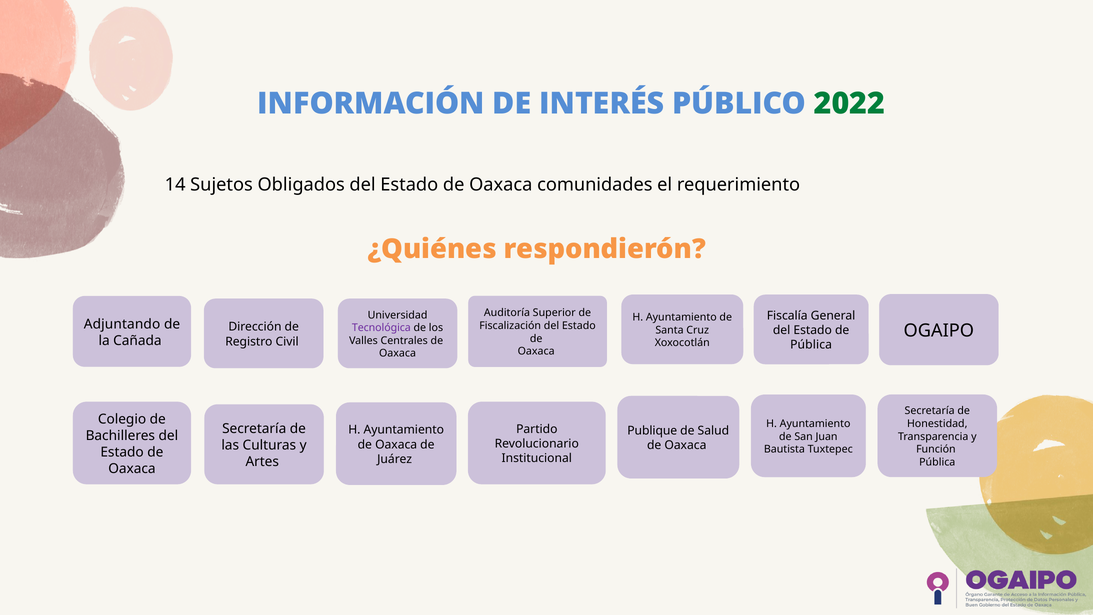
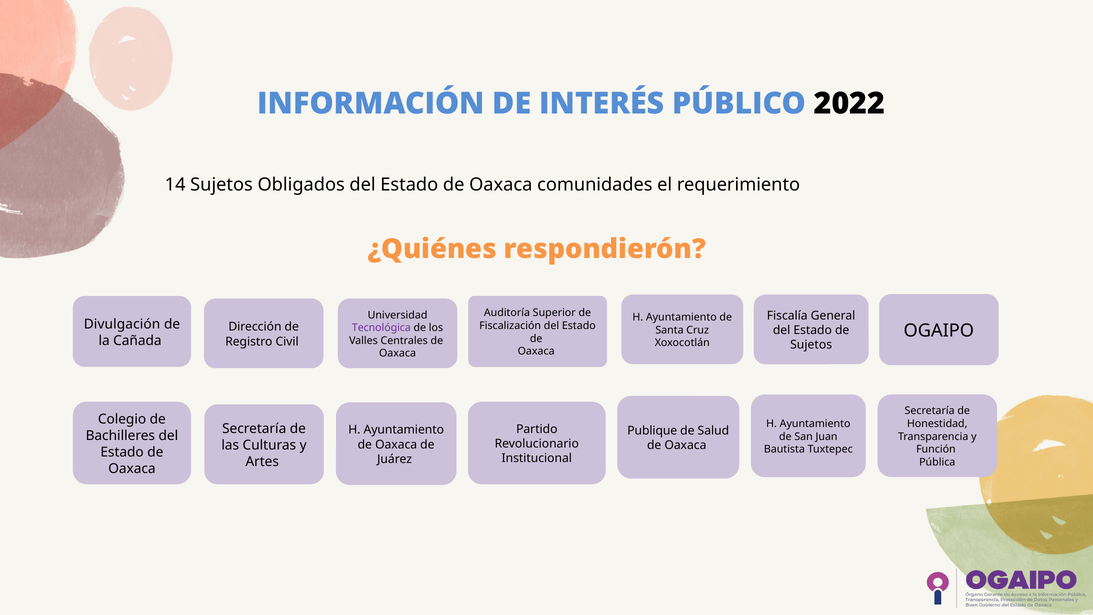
2022 colour: green -> black
Adjuntando: Adjuntando -> Divulgación
Pública at (811, 345): Pública -> Sujetos
